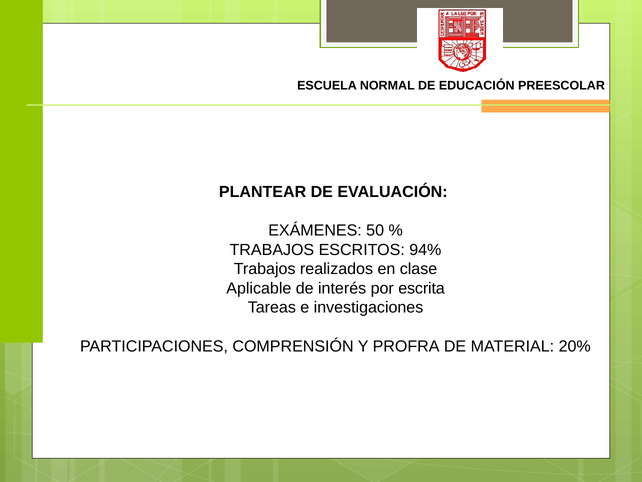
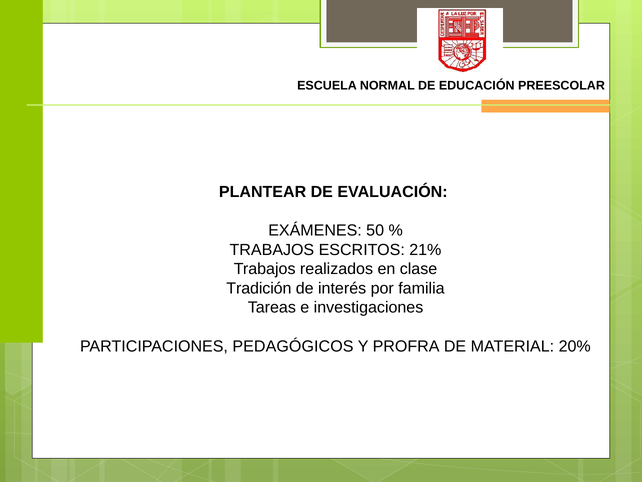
94%: 94% -> 21%
Aplicable: Aplicable -> Tradición
escrita: escrita -> familia
COMPRENSIÓN: COMPRENSIÓN -> PEDAGÓGICOS
